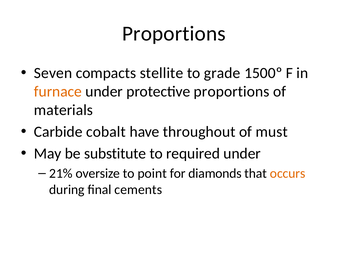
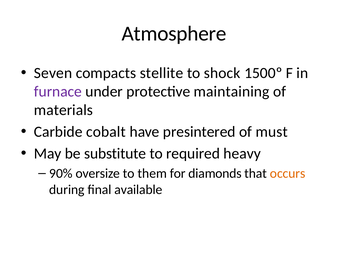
Proportions at (174, 34): Proportions -> Atmosphere
grade: grade -> shock
furnace colour: orange -> purple
protective proportions: proportions -> maintaining
throughout: throughout -> presintered
required under: under -> heavy
21%: 21% -> 90%
point: point -> them
cements: cements -> available
